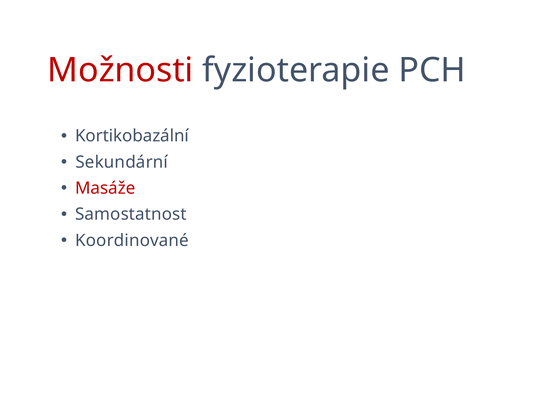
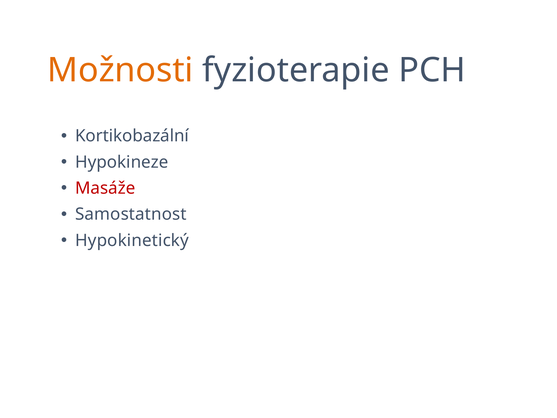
Možnosti colour: red -> orange
Sekundární: Sekundární -> Hypokineze
Koordinované: Koordinované -> Hypokinetický
